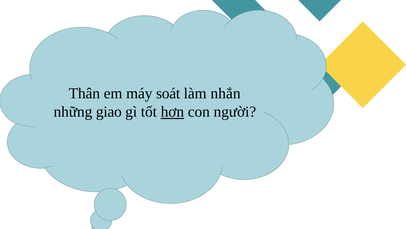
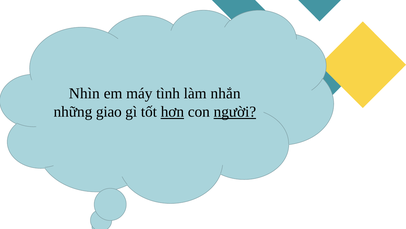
Thân: Thân -> Nhìn
soát: soát -> tình
người underline: none -> present
